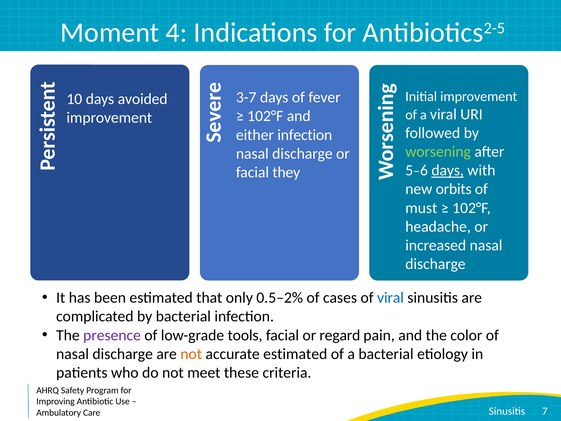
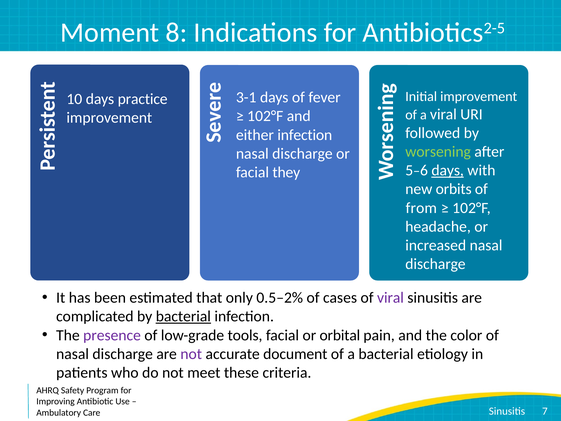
4: 4 -> 8
3-7: 3-7 -> 3-1
avoided: avoided -> practice
must: must -> from
viral at (390, 298) colour: blue -> purple
bacterial at (183, 316) underline: none -> present
regard: regard -> orbital
not at (191, 354) colour: orange -> purple
accurate estimated: estimated -> document
